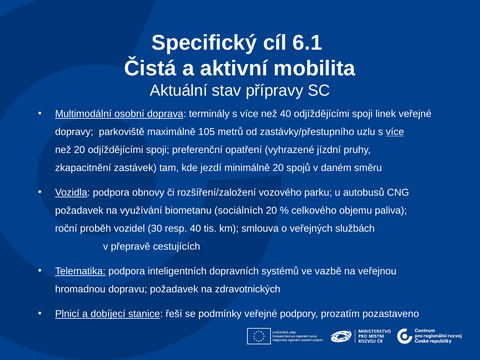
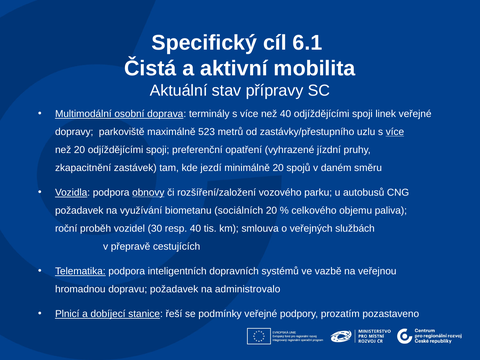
105: 105 -> 523
obnovy underline: none -> present
zdravotnických: zdravotnických -> administrovalo
